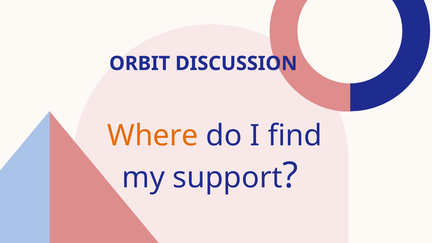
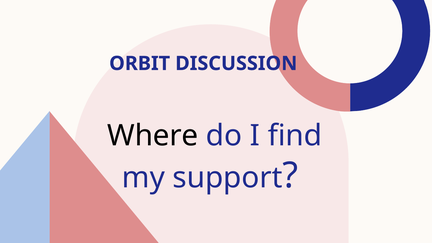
Where colour: orange -> black
